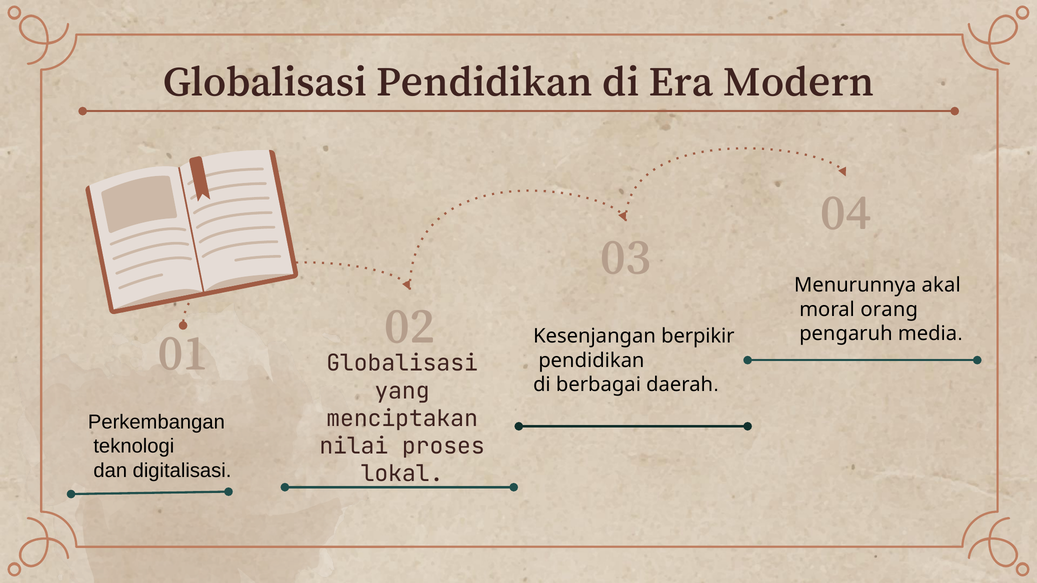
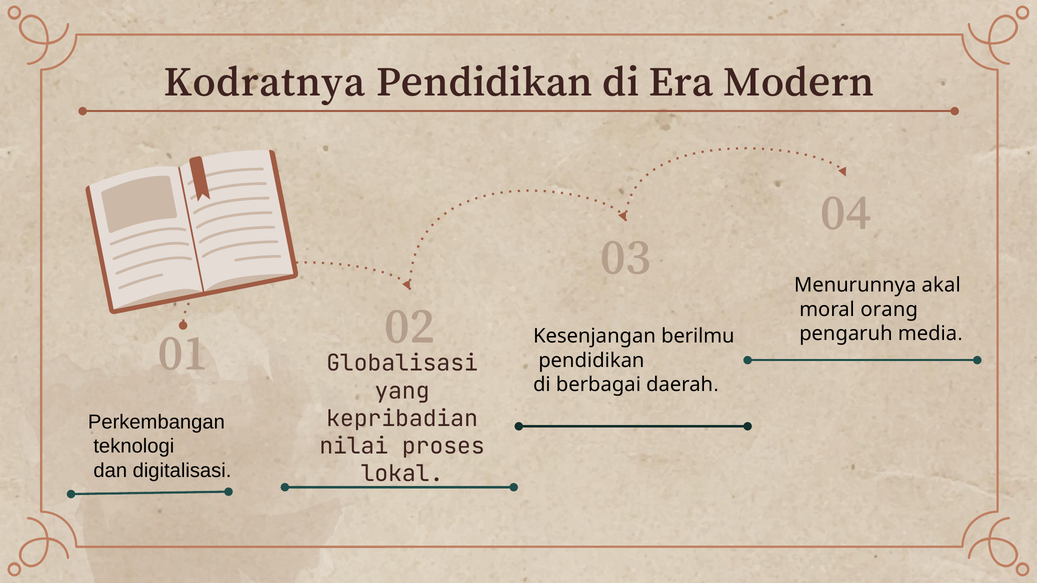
Globalisasi at (265, 82): Globalisasi -> Kodratnya
berpikir: berpikir -> berilmu
menciptakan: menciptakan -> kepribadian
